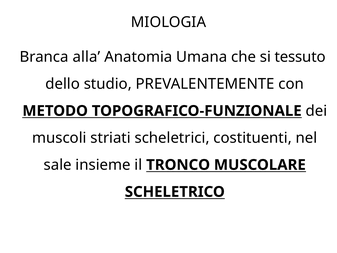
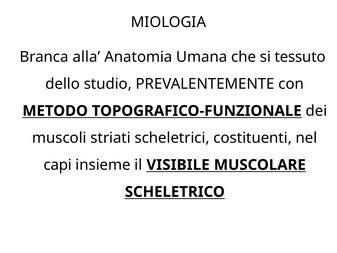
sale: sale -> capi
TRONCO: TRONCO -> VISIBILE
